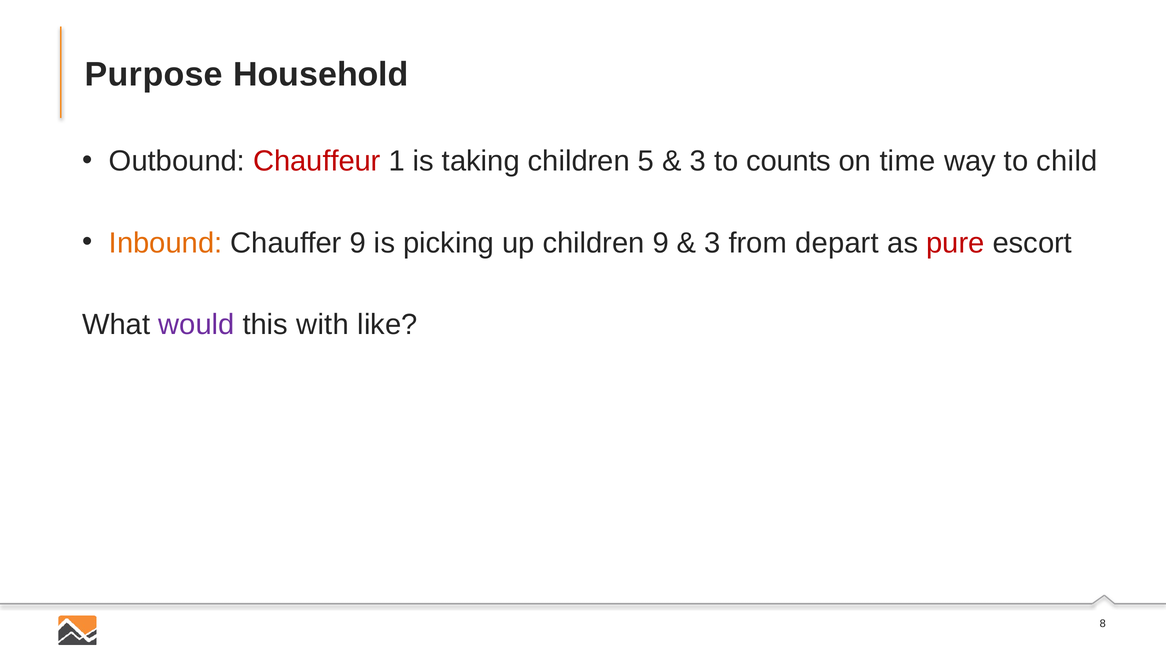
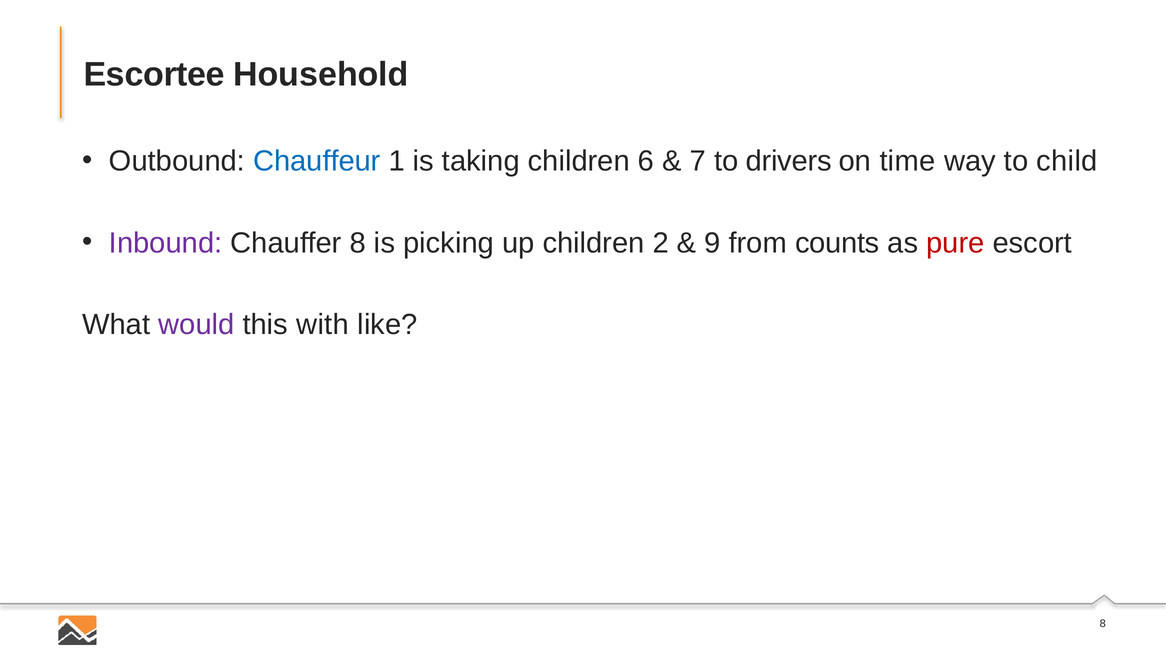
Purpose: Purpose -> Escortee
Chauffeur colour: red -> blue
5: 5 -> 6
3 at (698, 161): 3 -> 7
counts: counts -> drivers
Inbound colour: orange -> purple
Chauffer 9: 9 -> 8
children 9: 9 -> 2
3 at (713, 243): 3 -> 9
depart: depart -> counts
